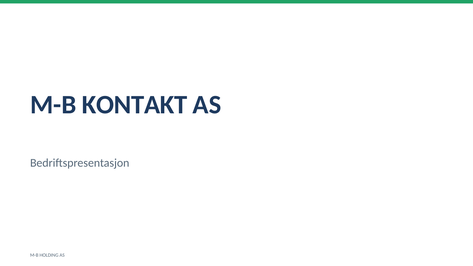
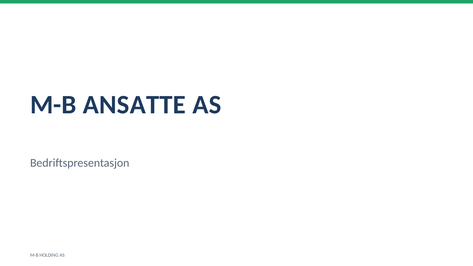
KONTAKT: KONTAKT -> ANSATTE
